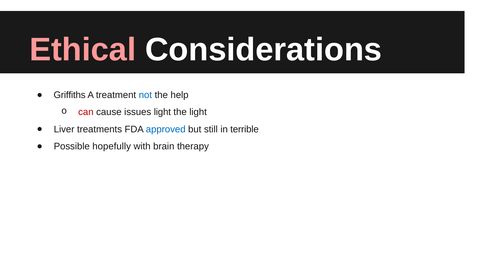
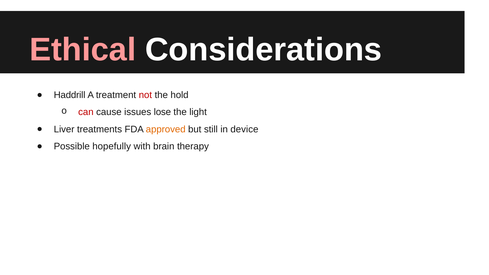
Griffiths: Griffiths -> Haddrill
not colour: blue -> red
help: help -> hold
issues light: light -> lose
approved colour: blue -> orange
terrible: terrible -> device
